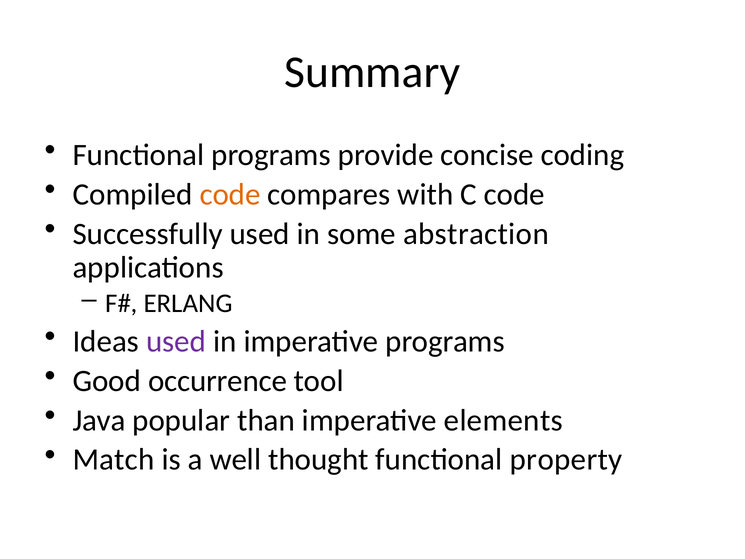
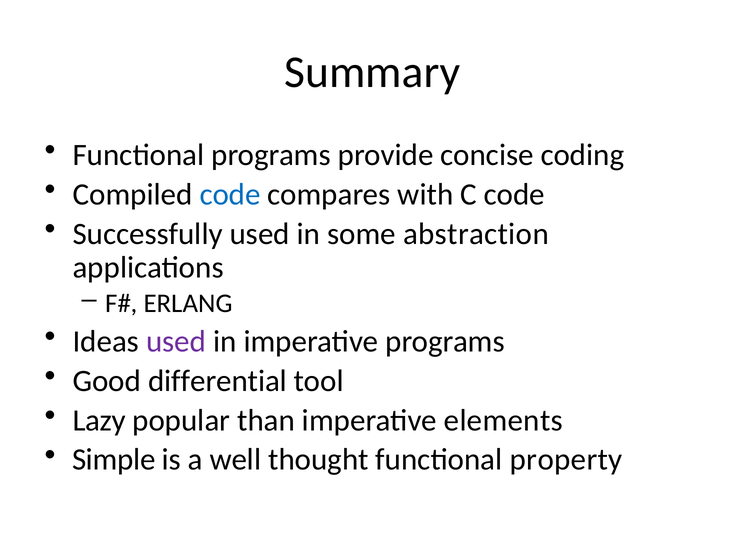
code at (230, 194) colour: orange -> blue
occurrence: occurrence -> differential
Java: Java -> Lazy
Match: Match -> Simple
